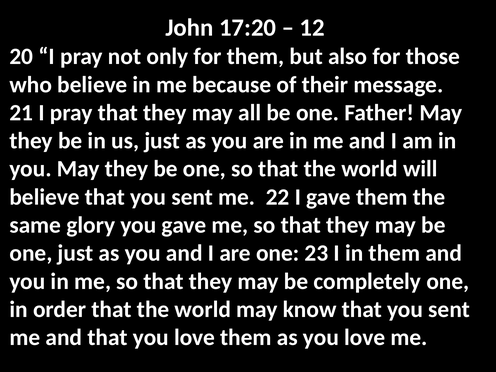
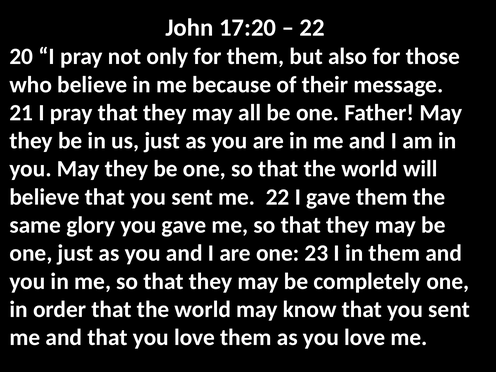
12 at (312, 28): 12 -> 22
